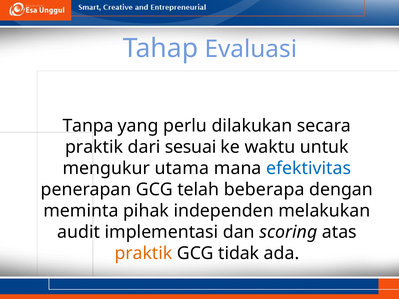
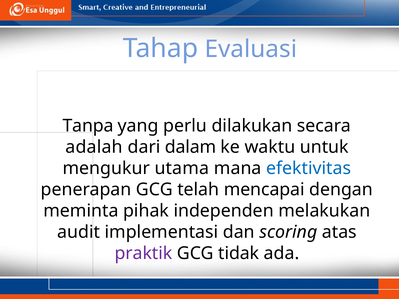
praktik at (94, 147): praktik -> adalah
sesuai: sesuai -> dalam
beberapa: beberapa -> mencapai
praktik at (143, 254) colour: orange -> purple
